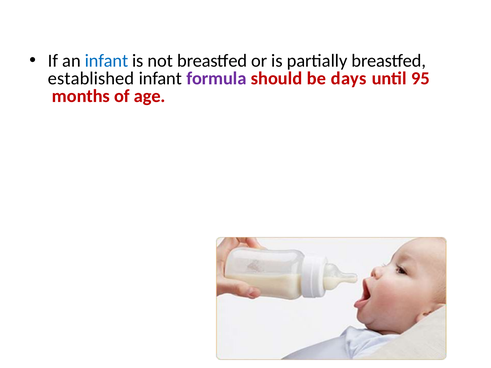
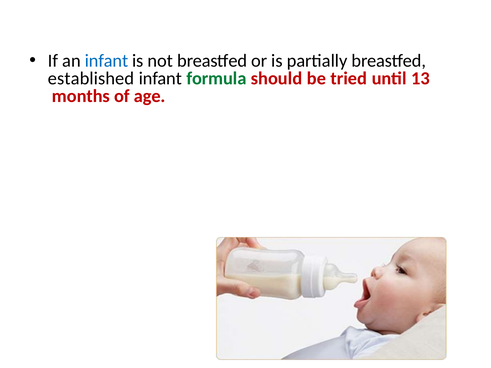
formula colour: purple -> green
days: days -> tried
95: 95 -> 13
